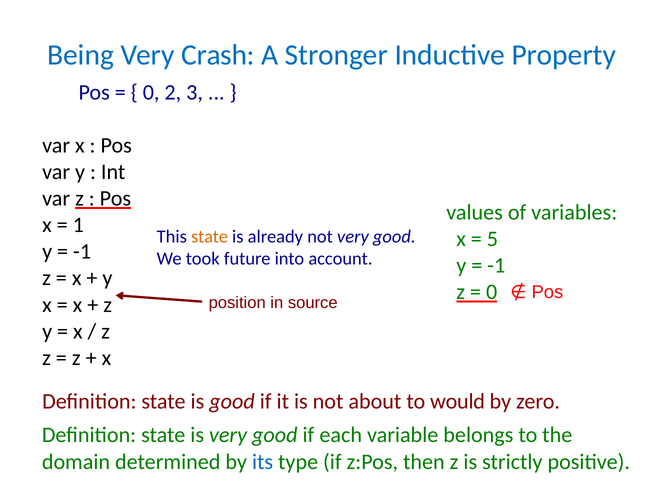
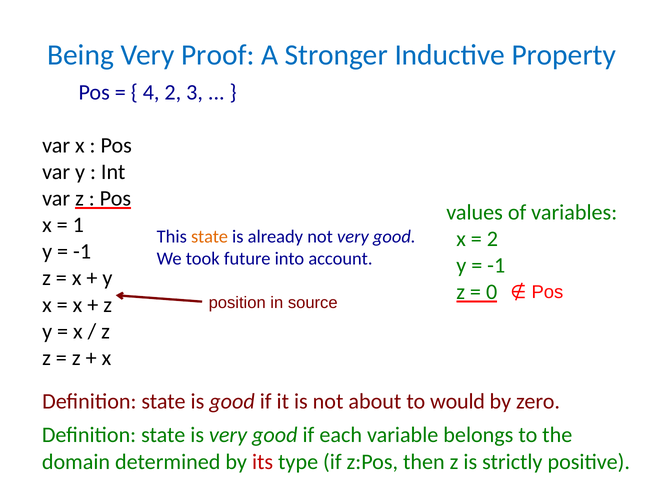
Crash: Crash -> Proof
0 at (151, 93): 0 -> 4
5 at (492, 239): 5 -> 2
its colour: blue -> red
